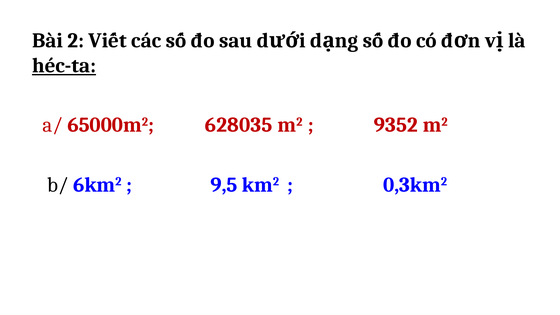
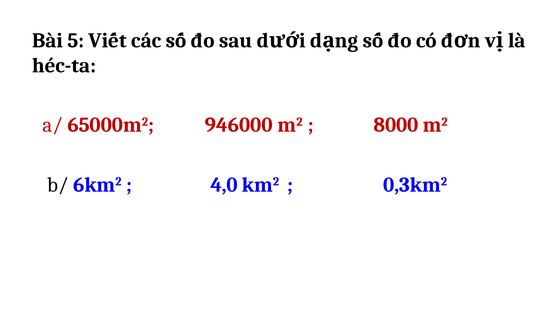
2: 2 -> 5
héc-ta underline: present -> none
628035: 628035 -> 946000
9352: 9352 -> 8000
9,5: 9,5 -> 4,0
